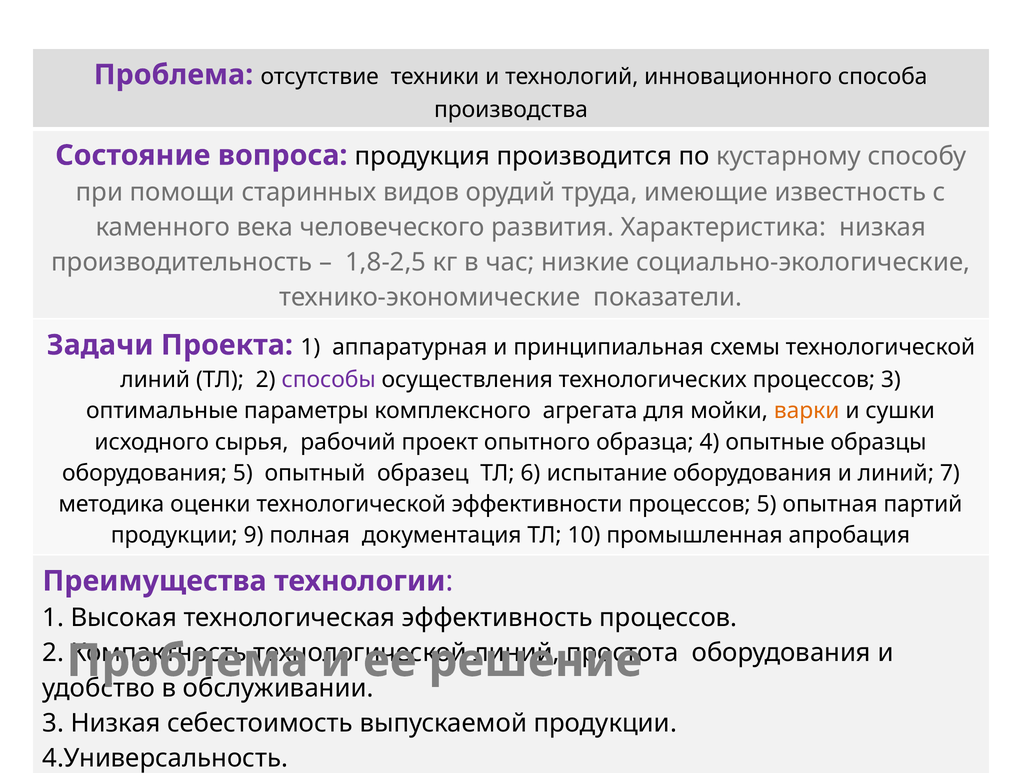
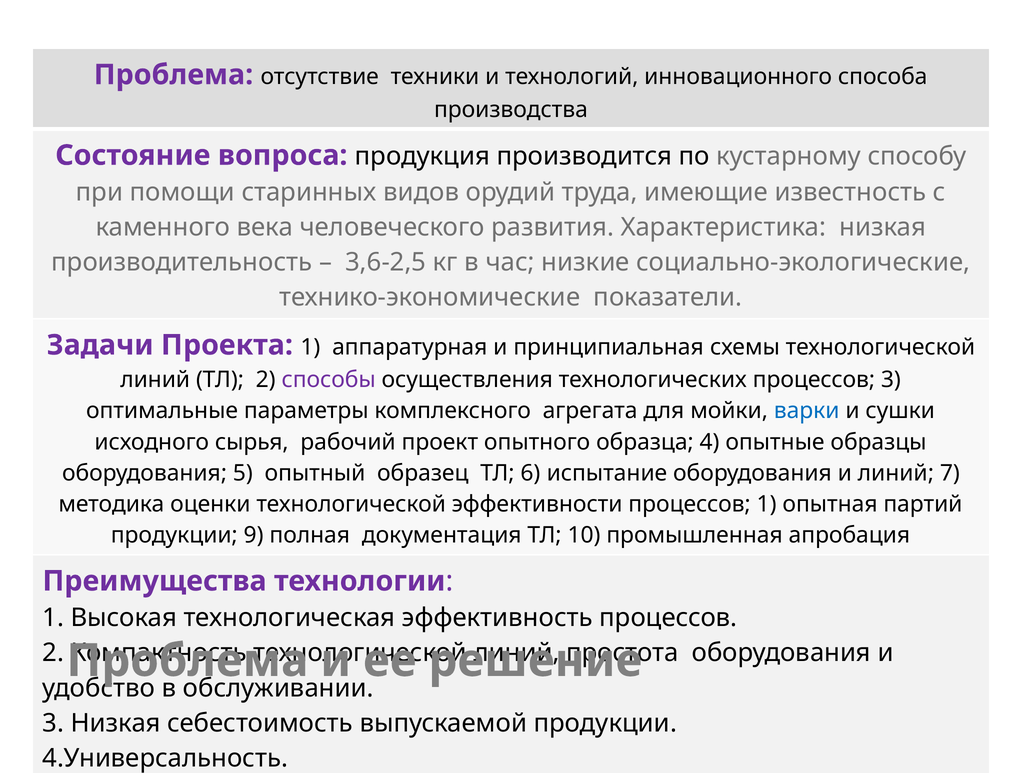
1,8-2,5: 1,8-2,5 -> 3,6-2,5
варки colour: orange -> blue
процессов 5: 5 -> 1
